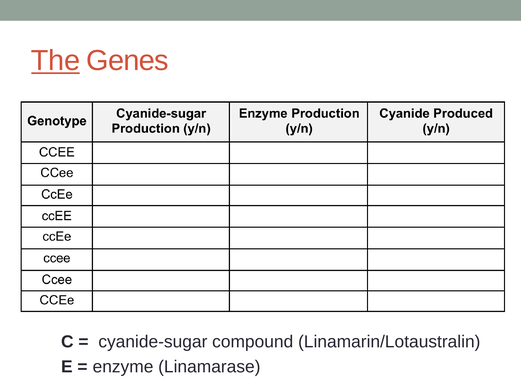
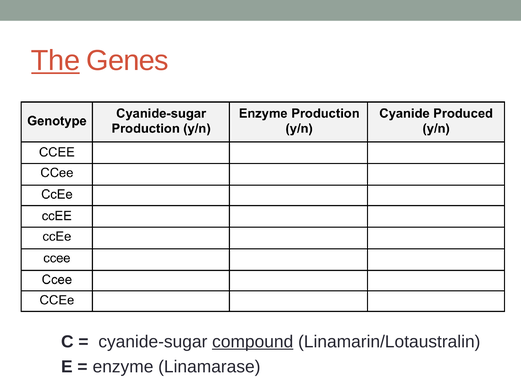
compound underline: none -> present
